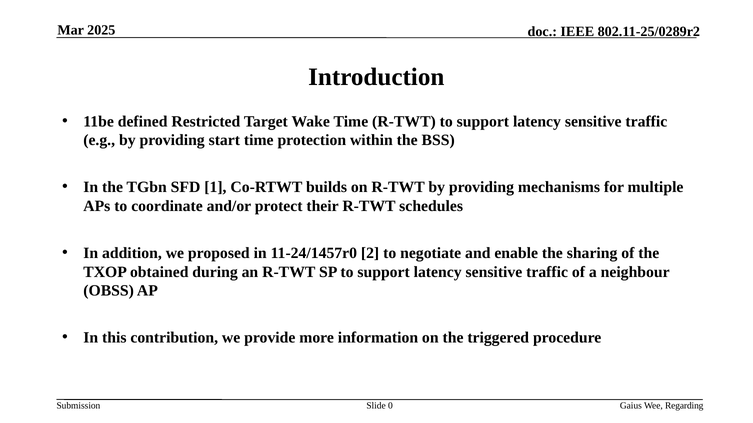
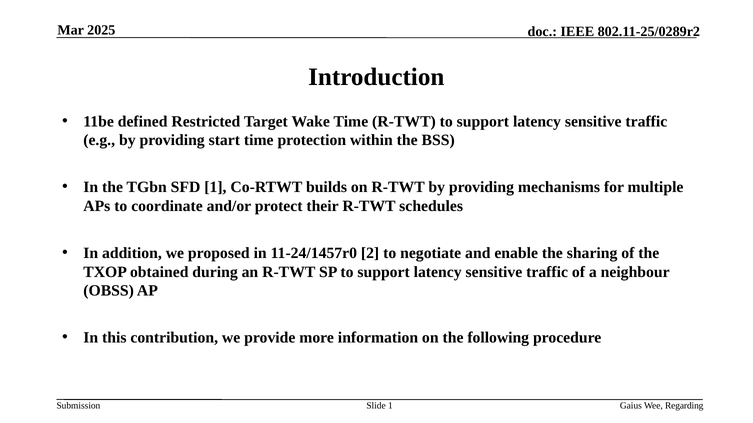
triggered: triggered -> following
Slide 0: 0 -> 1
